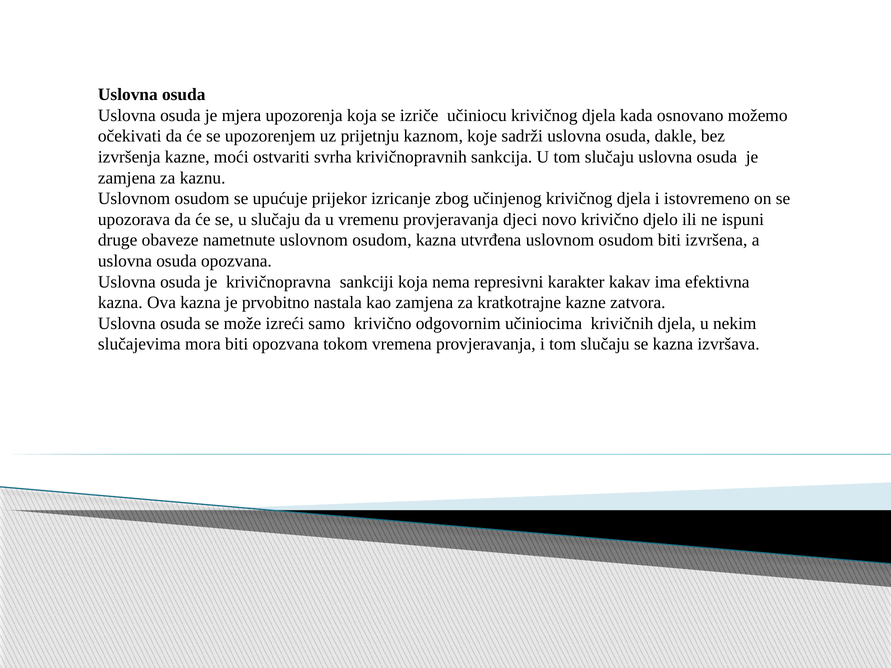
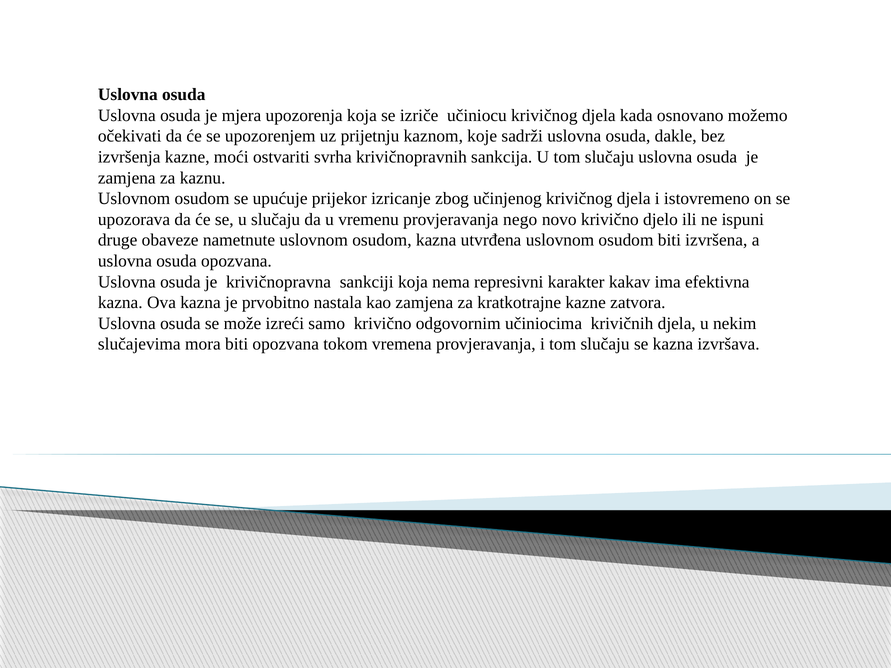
djeci: djeci -> nego
